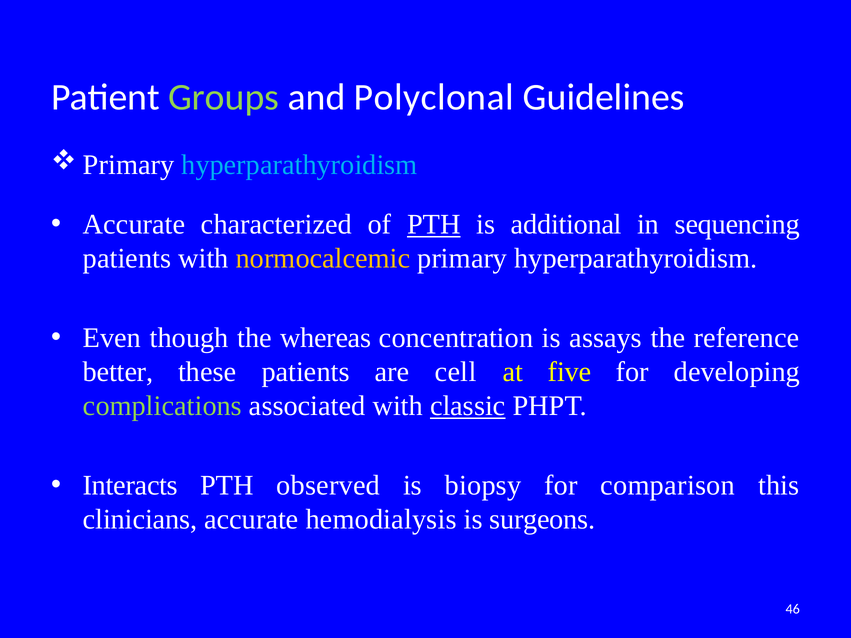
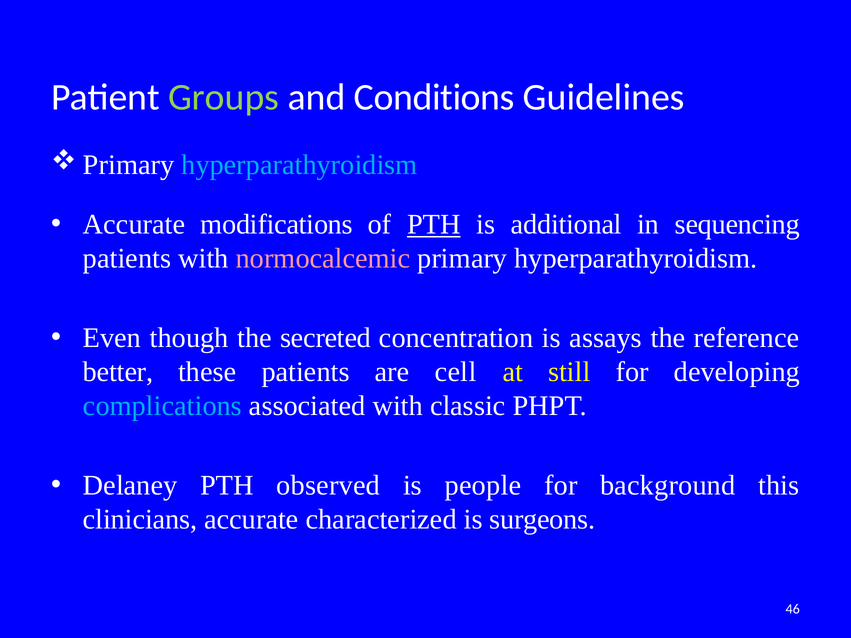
Polyclonal: Polyclonal -> Conditions
characterized: characterized -> modifications
normocalcemic colour: yellow -> pink
whereas: whereas -> secreted
five: five -> still
complications colour: light green -> light blue
classic underline: present -> none
Interacts: Interacts -> Delaney
biopsy: biopsy -> people
comparison: comparison -> background
hemodialysis: hemodialysis -> characterized
